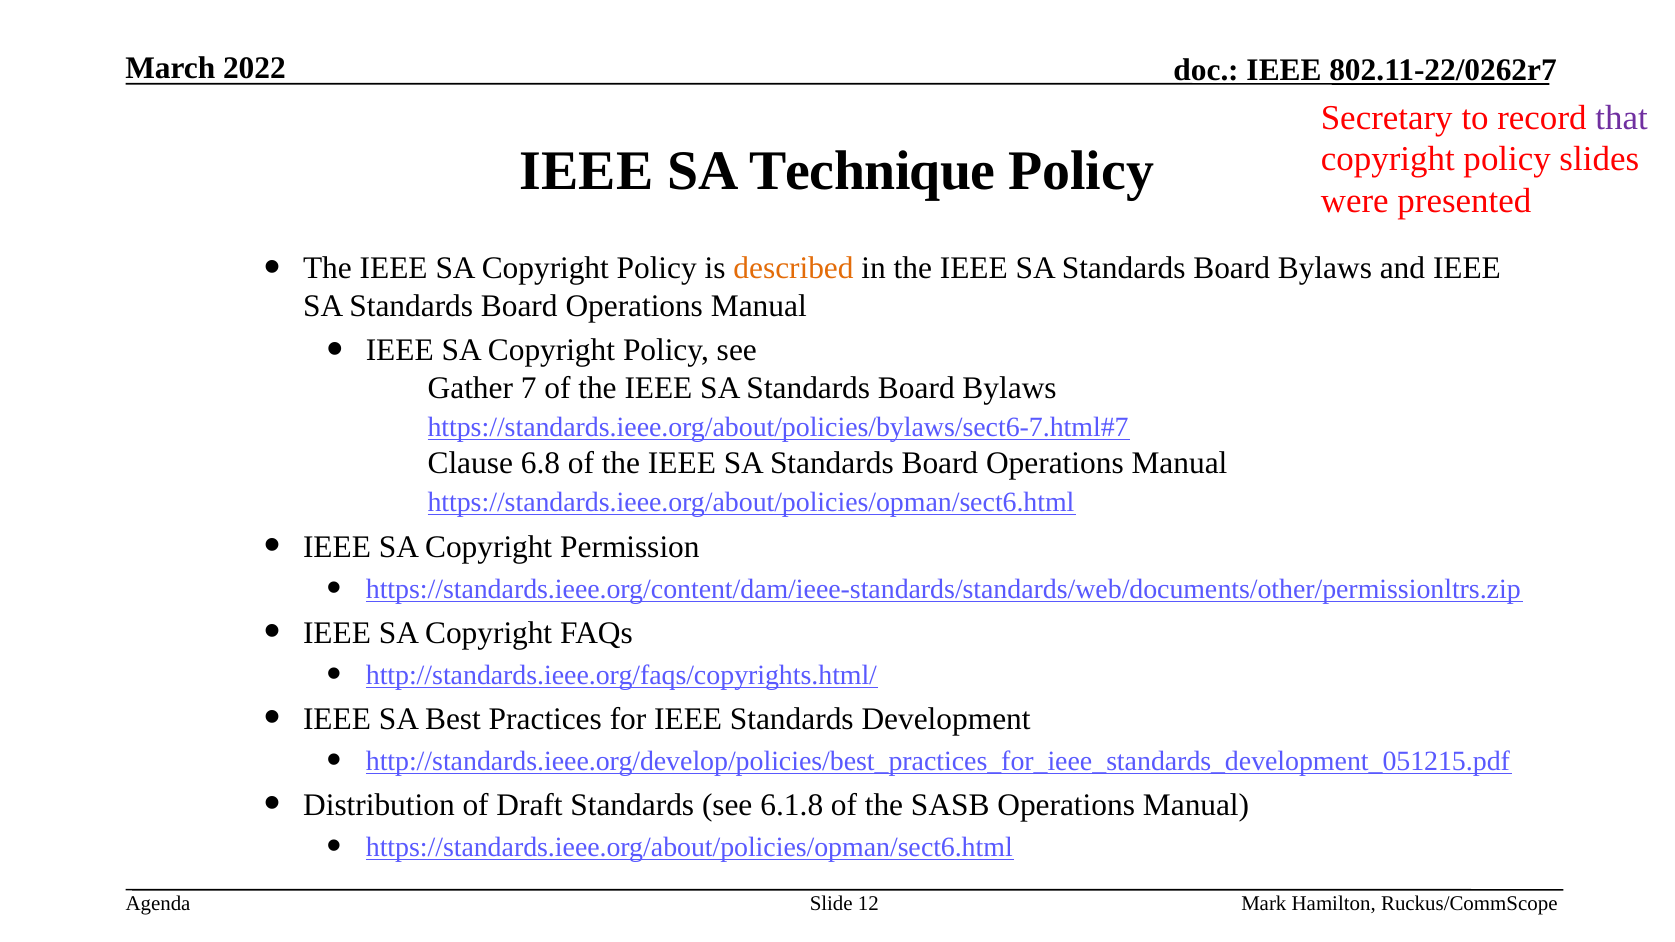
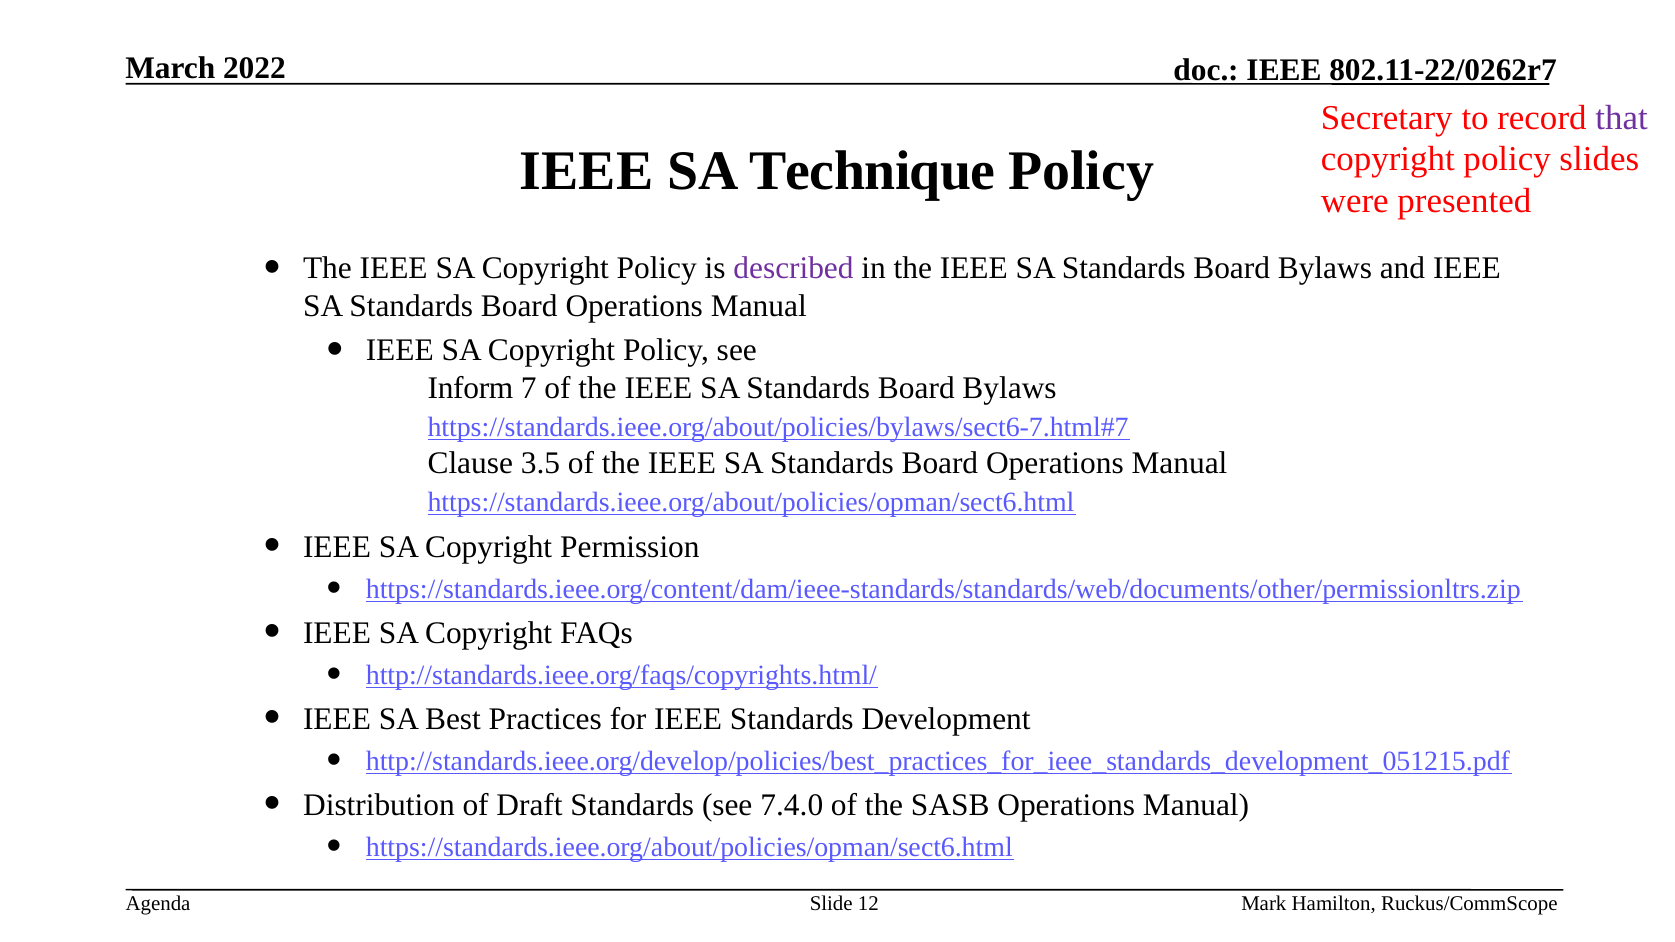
described colour: orange -> purple
Gather: Gather -> Inform
6.8: 6.8 -> 3.5
6.1.8: 6.1.8 -> 7.4.0
